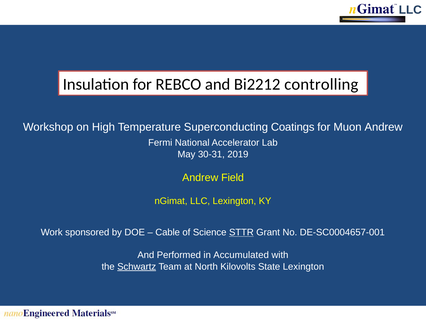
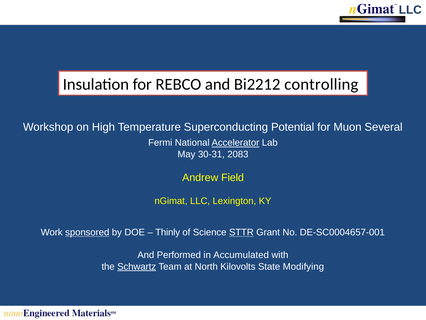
Coatings: Coatings -> Potential
Muon Andrew: Andrew -> Several
Accelerator underline: none -> present
2019: 2019 -> 2083
sponsored underline: none -> present
Cable: Cable -> Thinly
State Lexington: Lexington -> Modifying
